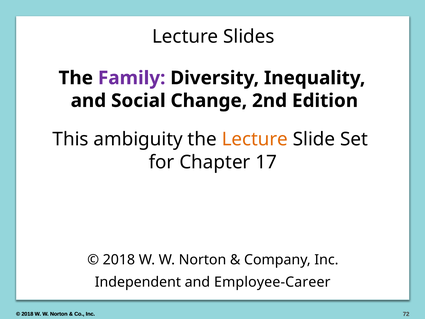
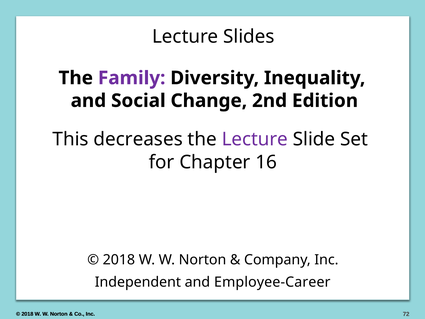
ambiguity: ambiguity -> decreases
Lecture at (255, 139) colour: orange -> purple
17: 17 -> 16
